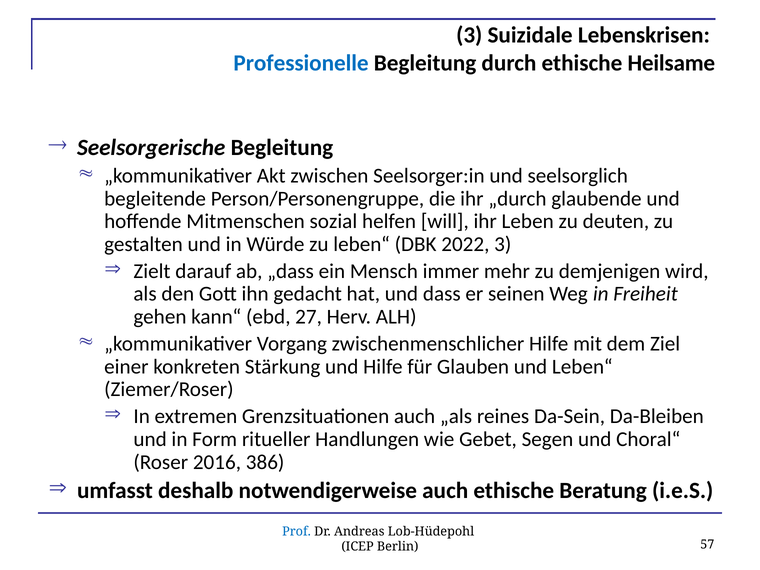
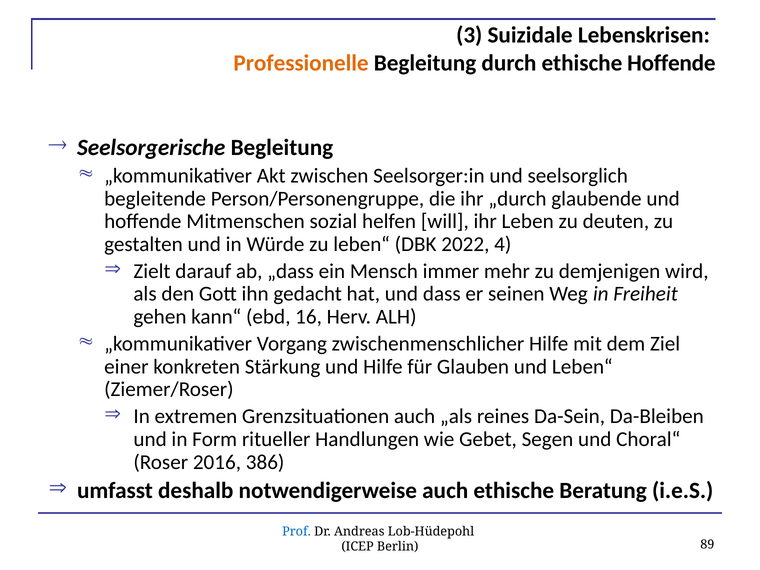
Professionelle colour: blue -> orange
ethische Heilsame: Heilsame -> Hoffende
2022 3: 3 -> 4
27: 27 -> 16
57: 57 -> 89
